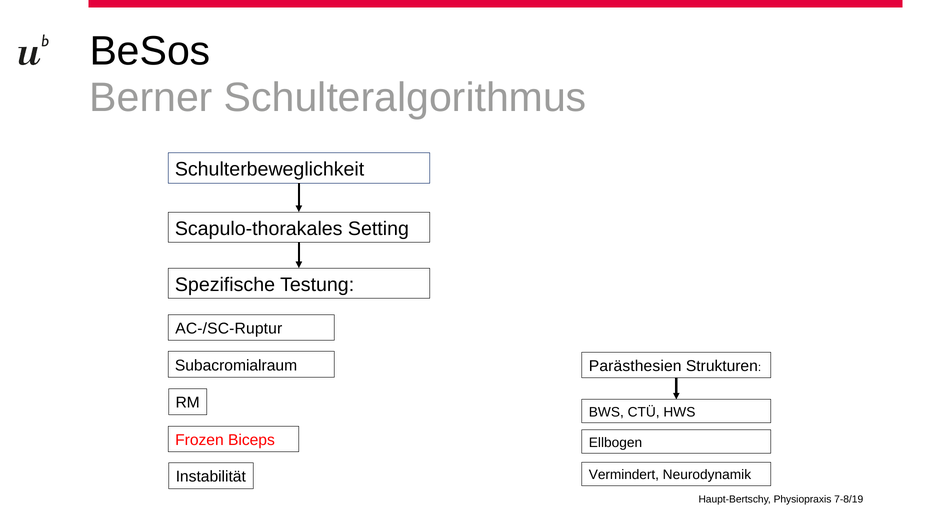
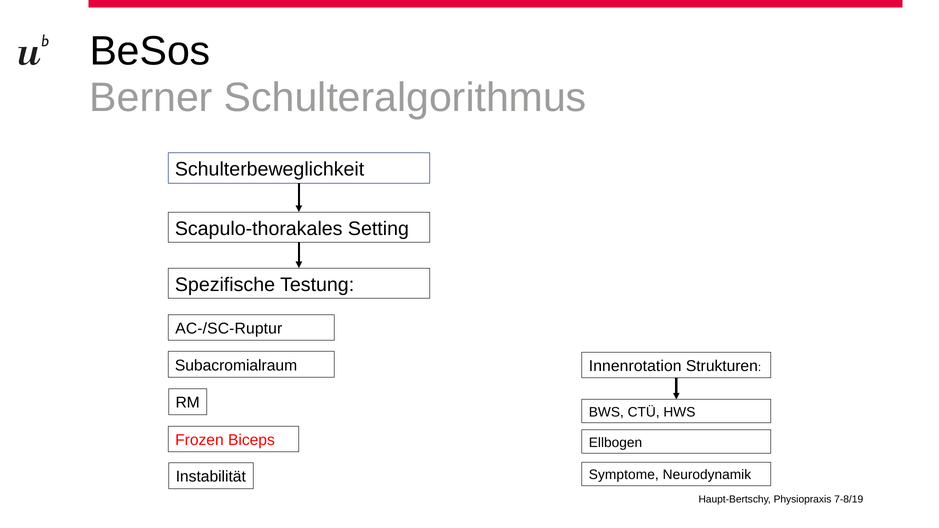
Parästhesien: Parästhesien -> Innenrotation
Vermindert: Vermindert -> Symptome
